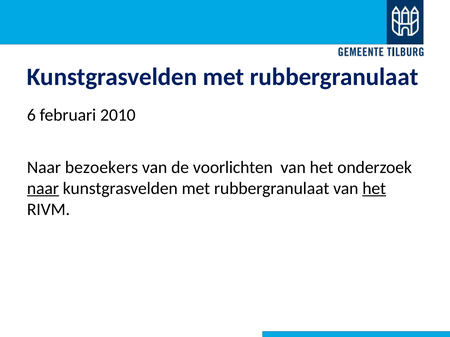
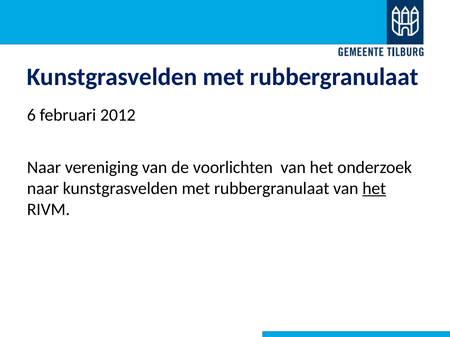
2010: 2010 -> 2012
bezoekers: bezoekers -> vereniging
naar at (43, 189) underline: present -> none
